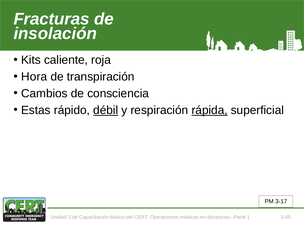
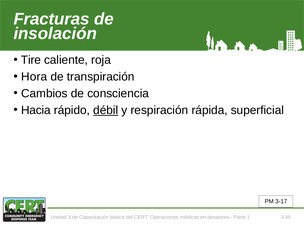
Kits: Kits -> Tire
Estas: Estas -> Hacia
rápida underline: present -> none
